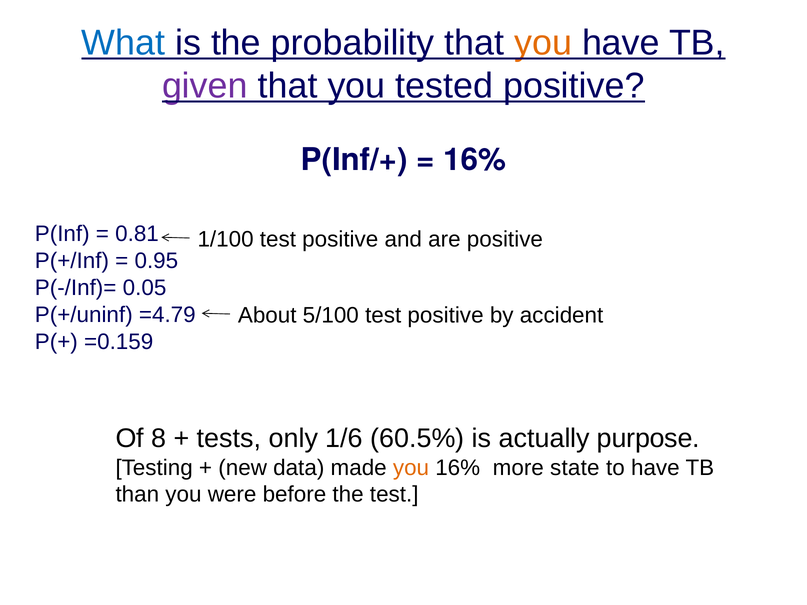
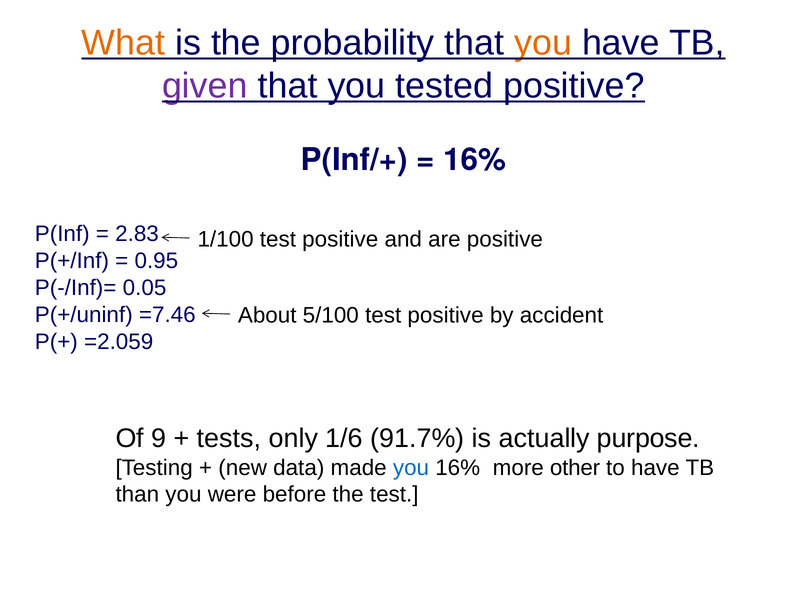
What colour: blue -> orange
0.81: 0.81 -> 2.83
=4.79: =4.79 -> =7.46
=0.159: =0.159 -> =2.059
8: 8 -> 9
60.5%: 60.5% -> 91.7%
you at (411, 468) colour: orange -> blue
state: state -> other
